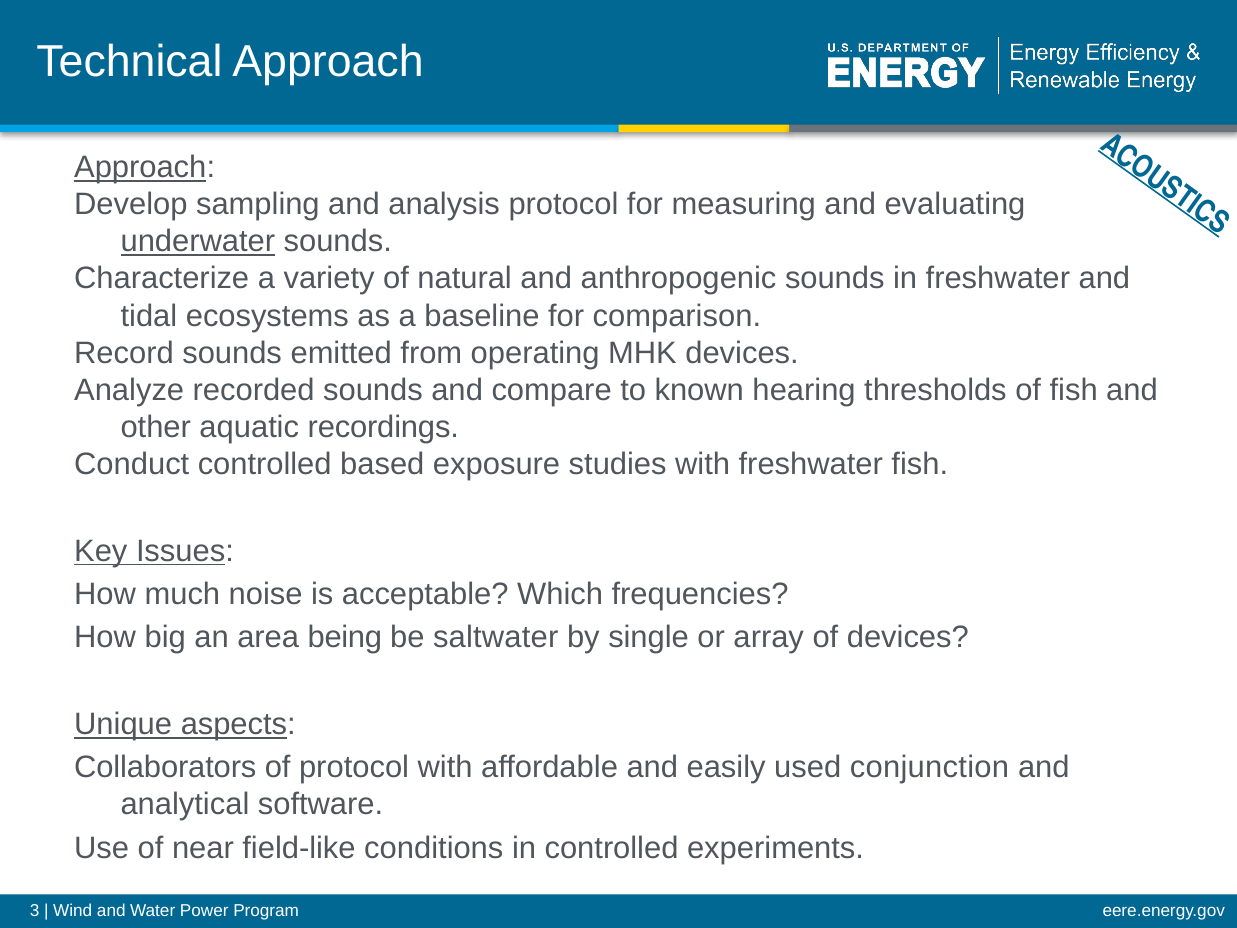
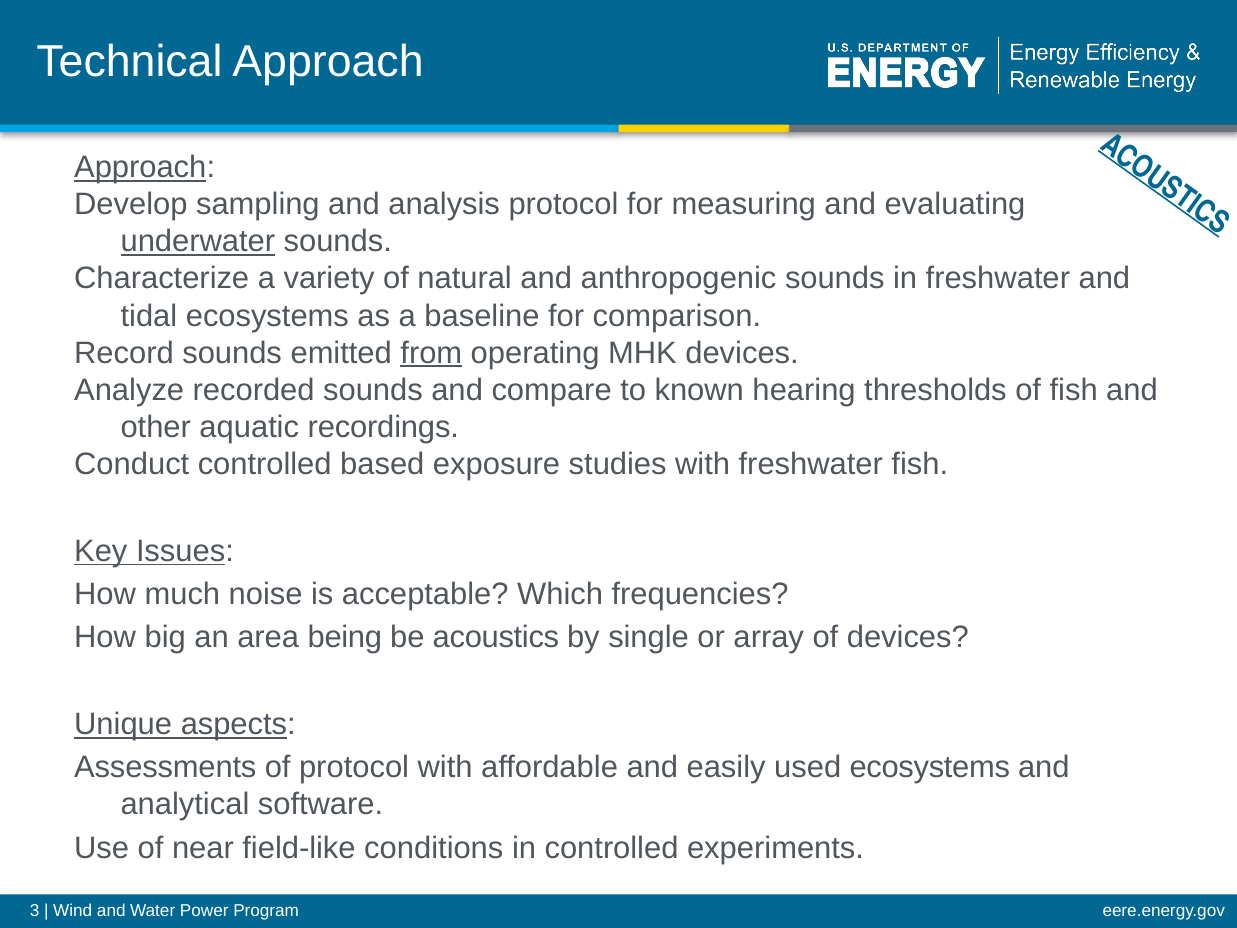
from underline: none -> present
saltwater: saltwater -> acoustics
Collaborators: Collaborators -> Assessments
used conjunction: conjunction -> ecosystems
